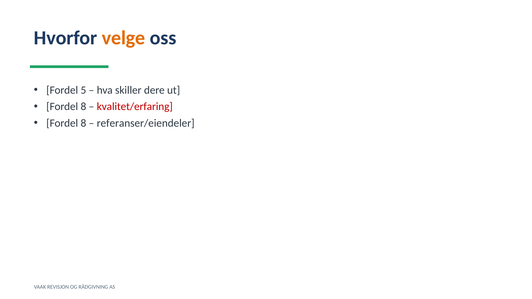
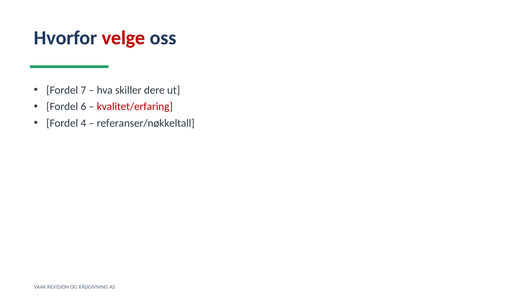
velge colour: orange -> red
5: 5 -> 7
8 at (83, 107): 8 -> 6
8 at (83, 123): 8 -> 4
referanser/eiendeler: referanser/eiendeler -> referanser/nøkkeltall
